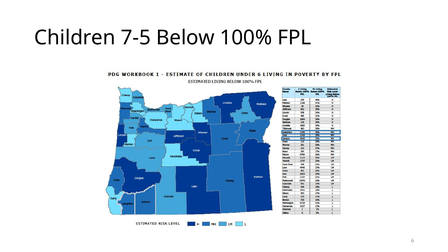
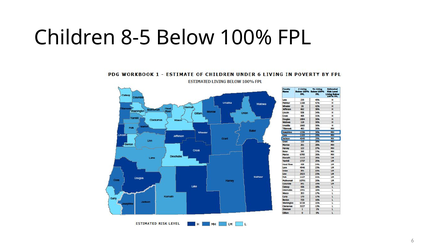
7-5: 7-5 -> 8-5
